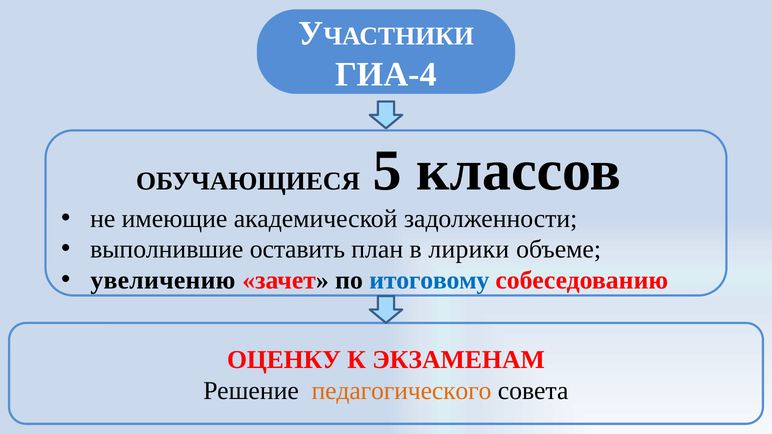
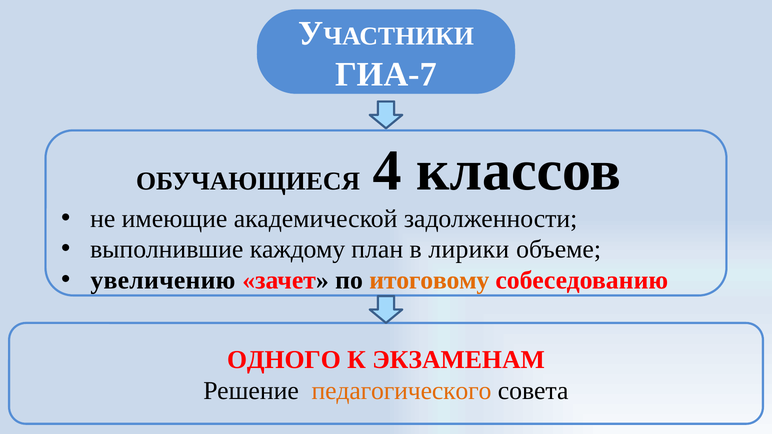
ГИА-4: ГИА-4 -> ГИА-7
5: 5 -> 4
оставить: оставить -> каждому
итоговому colour: blue -> orange
ОЦЕНКУ: ОЦЕНКУ -> ОДНОГО
